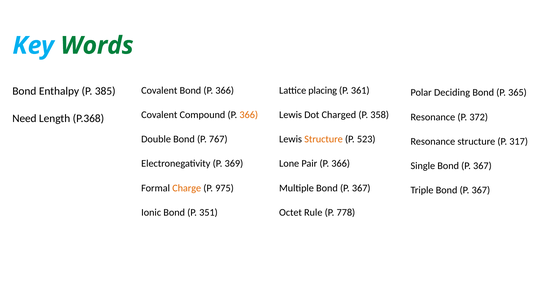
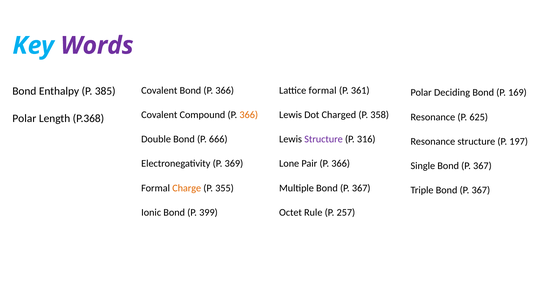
Words colour: green -> purple
Lattice placing: placing -> formal
365: 365 -> 169
372: 372 -> 625
Need at (24, 118): Need -> Polar
767: 767 -> 666
Structure at (324, 139) colour: orange -> purple
523: 523 -> 316
317: 317 -> 197
975: 975 -> 355
351: 351 -> 399
778: 778 -> 257
